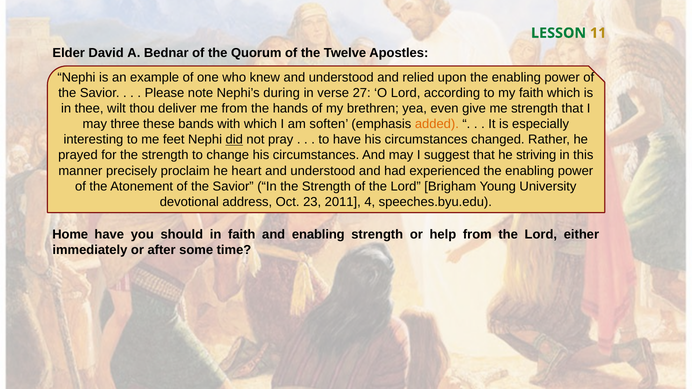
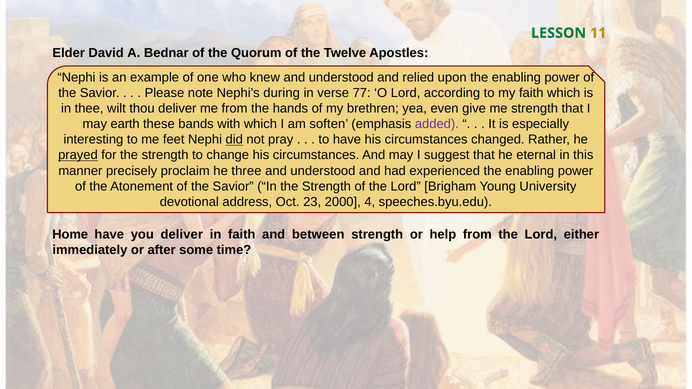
27: 27 -> 77
three: three -> earth
added colour: orange -> purple
prayed underline: none -> present
striving: striving -> eternal
heart: heart -> three
2011: 2011 -> 2000
you should: should -> deliver
and enabling: enabling -> between
